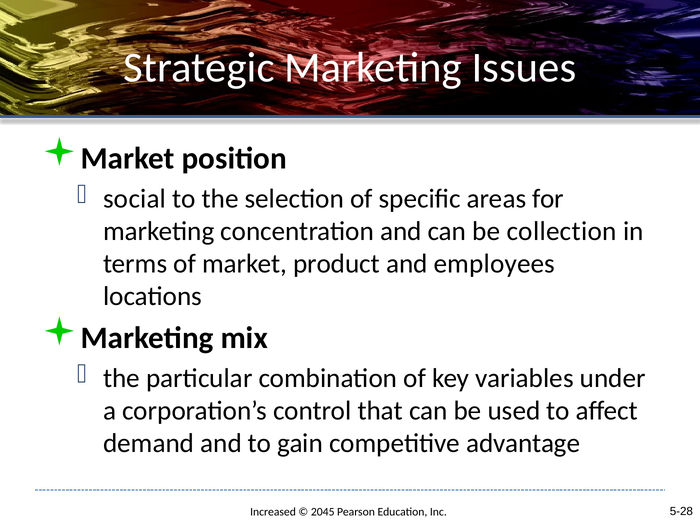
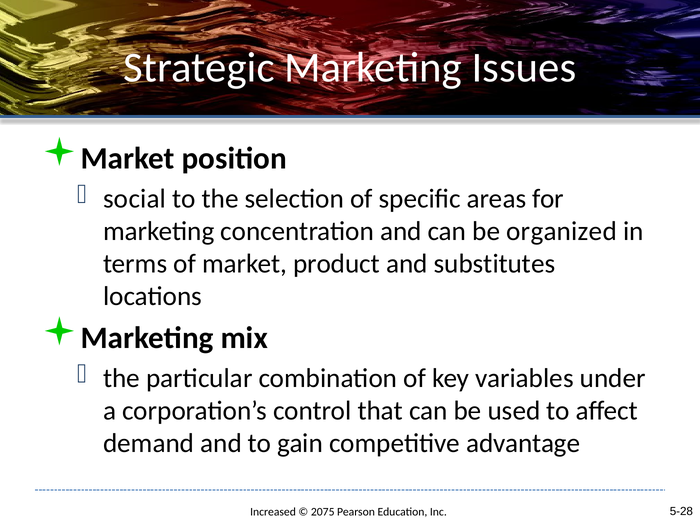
collection: collection -> organized
employees: employees -> substitutes
2045: 2045 -> 2075
